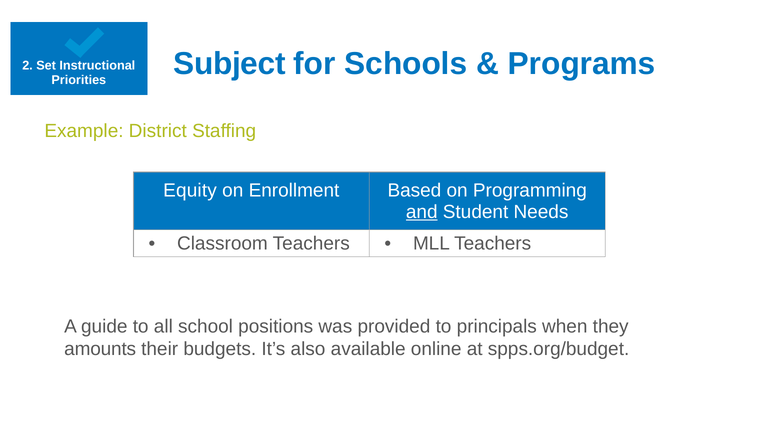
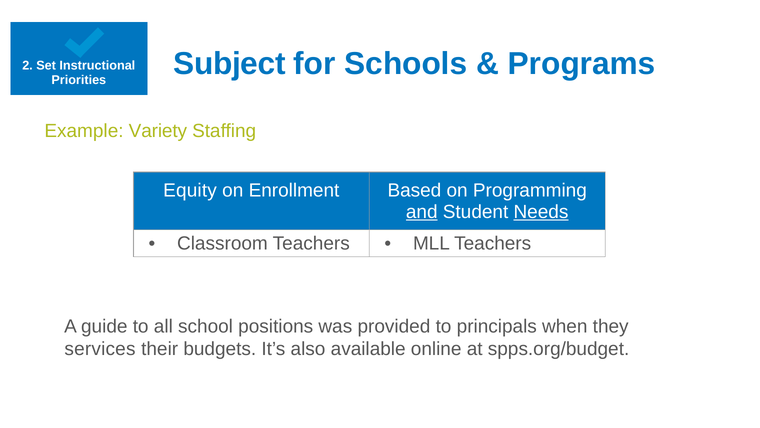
District: District -> Variety
Needs underline: none -> present
amounts: amounts -> services
